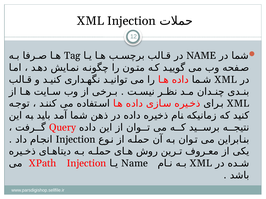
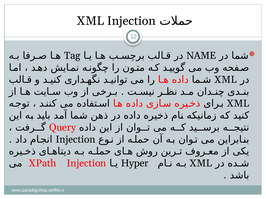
Name at (135, 164): Name -> Hyper
